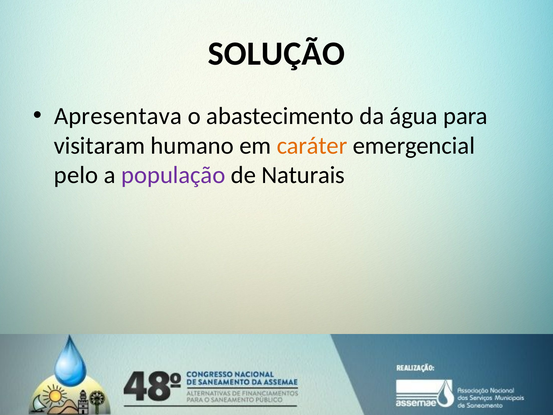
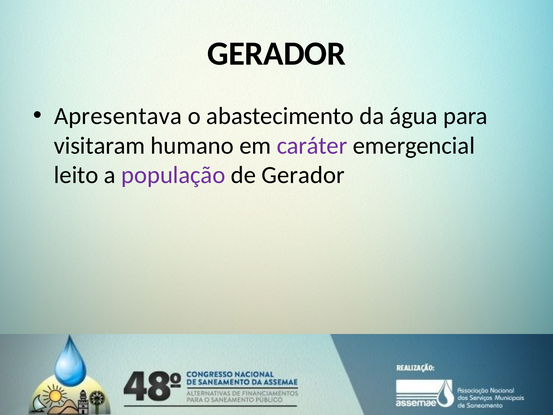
SOLUÇÃO at (276, 54): SOLUÇÃO -> GERADOR
caráter colour: orange -> purple
pelo: pelo -> leito
de Naturais: Naturais -> Gerador
